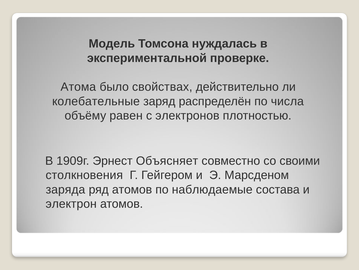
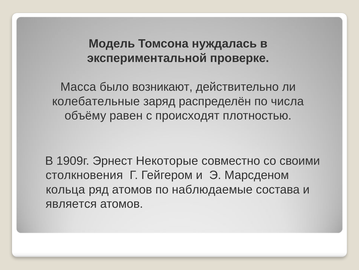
Атома: Атома -> Масса
свойствах: свойствах -> возникают
электронов: электронов -> происходят
Объясняет: Объясняет -> Некоторые
заряда: заряда -> кольца
электрон: электрон -> является
